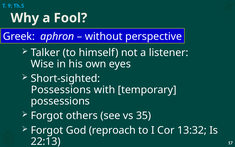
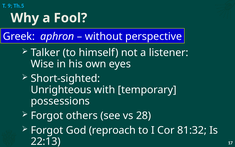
Possessions at (61, 90): Possessions -> Unrighteous
35: 35 -> 28
13:32: 13:32 -> 81:32
